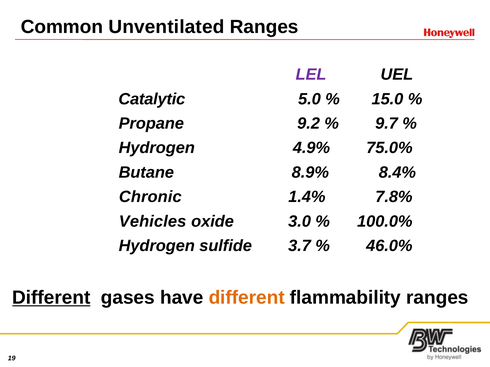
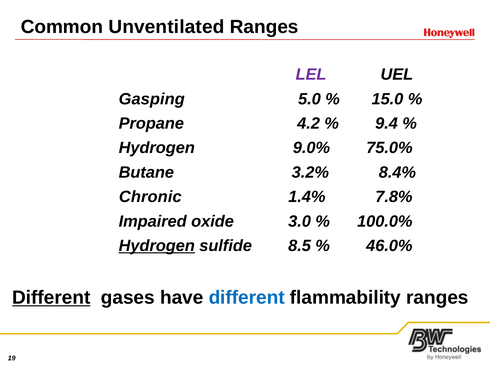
Catalytic: Catalytic -> Gasping
9.2: 9.2 -> 4.2
9.7: 9.7 -> 9.4
4.9%: 4.9% -> 9.0%
8.9%: 8.9% -> 3.2%
Vehicles: Vehicles -> Impaired
Hydrogen at (157, 246) underline: none -> present
3.7: 3.7 -> 8.5
different at (247, 298) colour: orange -> blue
